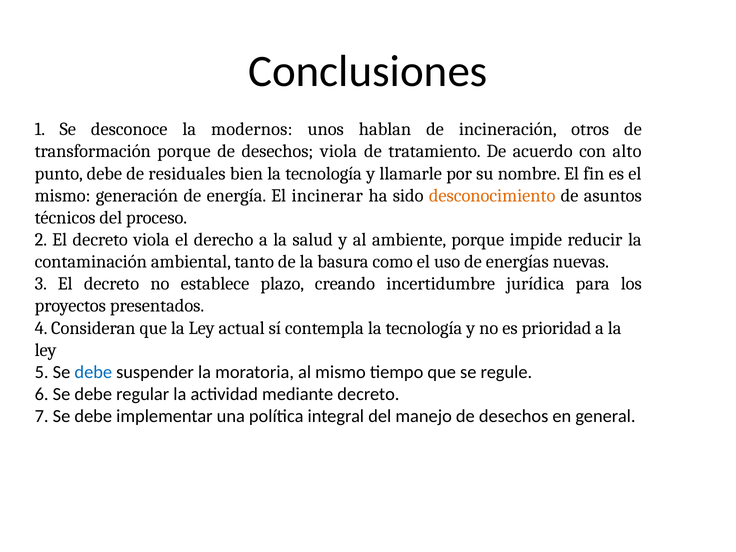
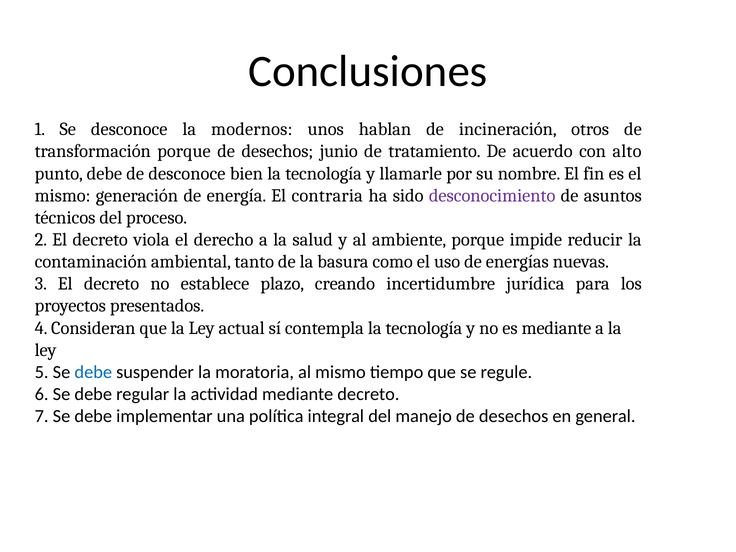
desechos viola: viola -> junio
de residuales: residuales -> desconoce
incinerar: incinerar -> contraria
desconocimiento colour: orange -> purple
es prioridad: prioridad -> mediante
